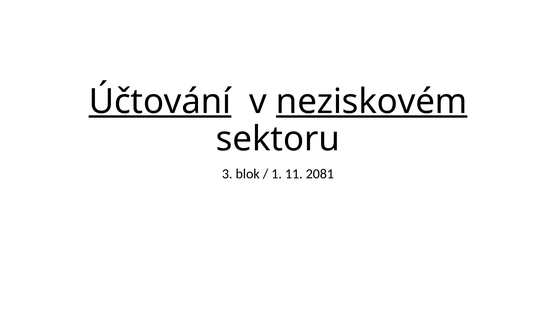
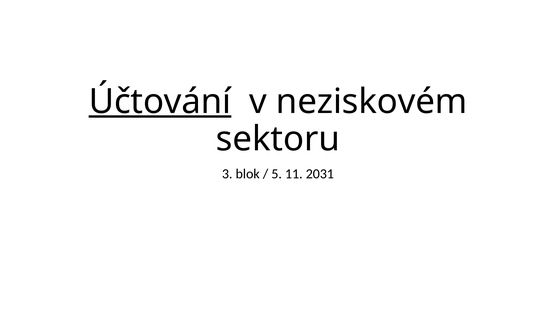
neziskovém underline: present -> none
1: 1 -> 5
2081: 2081 -> 2031
